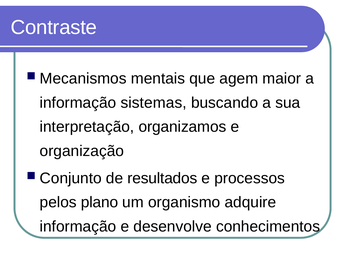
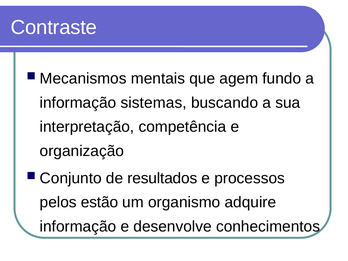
maior: maior -> fundo
organizamos: organizamos -> competência
plano: plano -> estão
